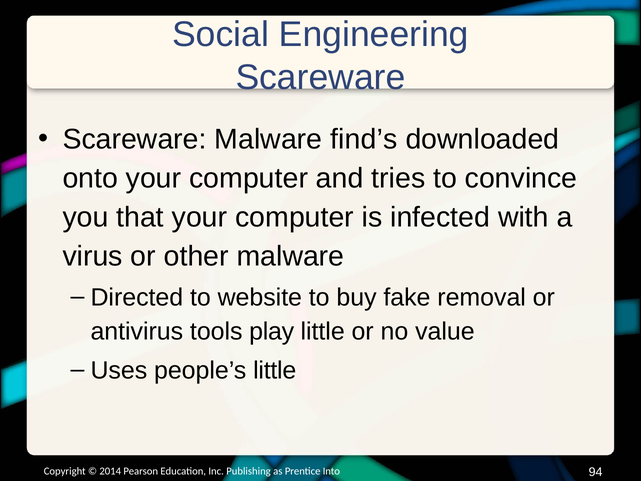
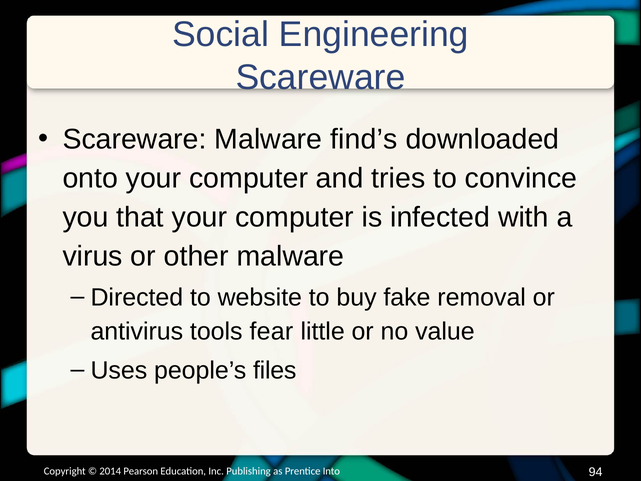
play: play -> fear
people’s little: little -> files
